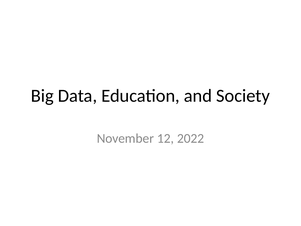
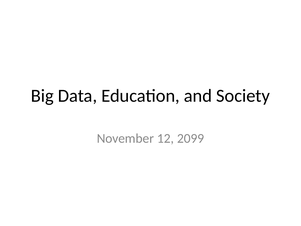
2022: 2022 -> 2099
